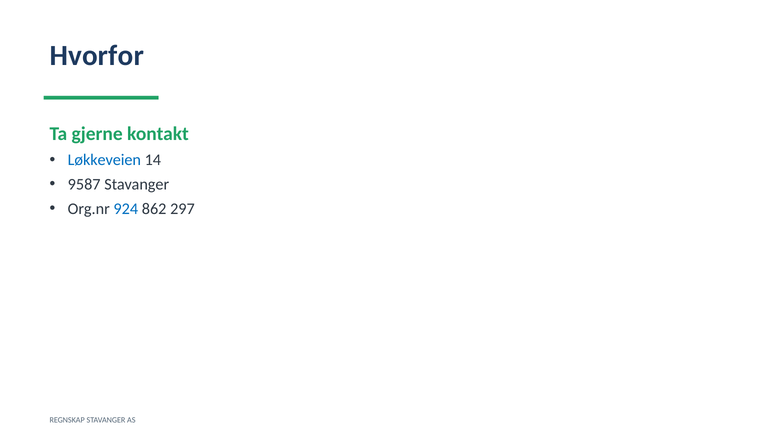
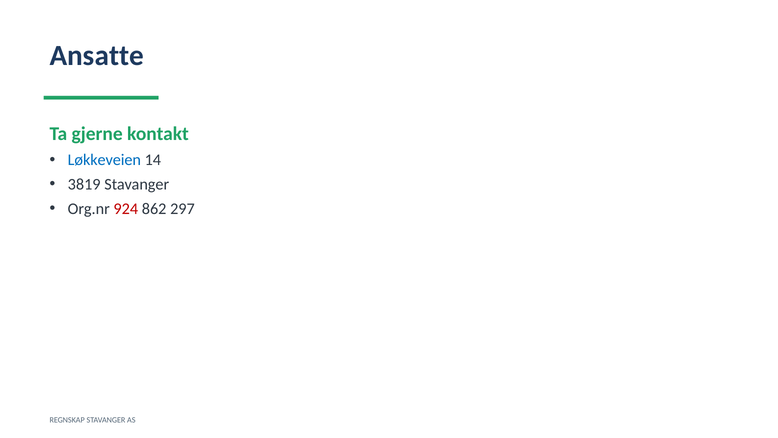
Hvorfor: Hvorfor -> Ansatte
9587: 9587 -> 3819
924 colour: blue -> red
